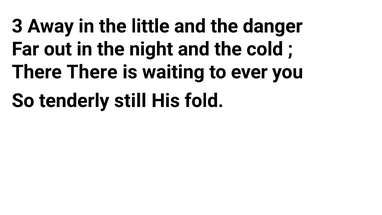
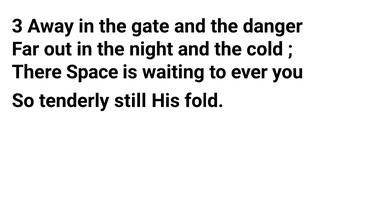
little: little -> gate
There There: There -> Space
